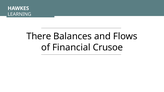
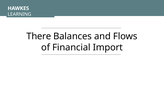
Crusoe: Crusoe -> Import
